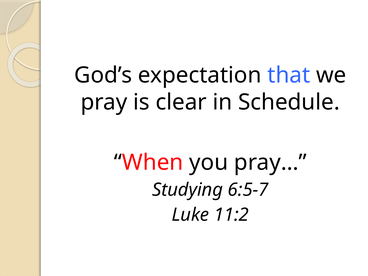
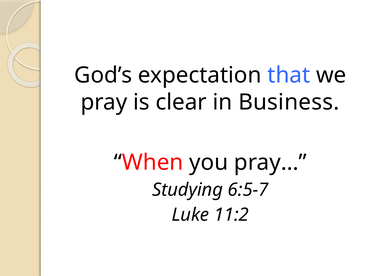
Schedule: Schedule -> Business
